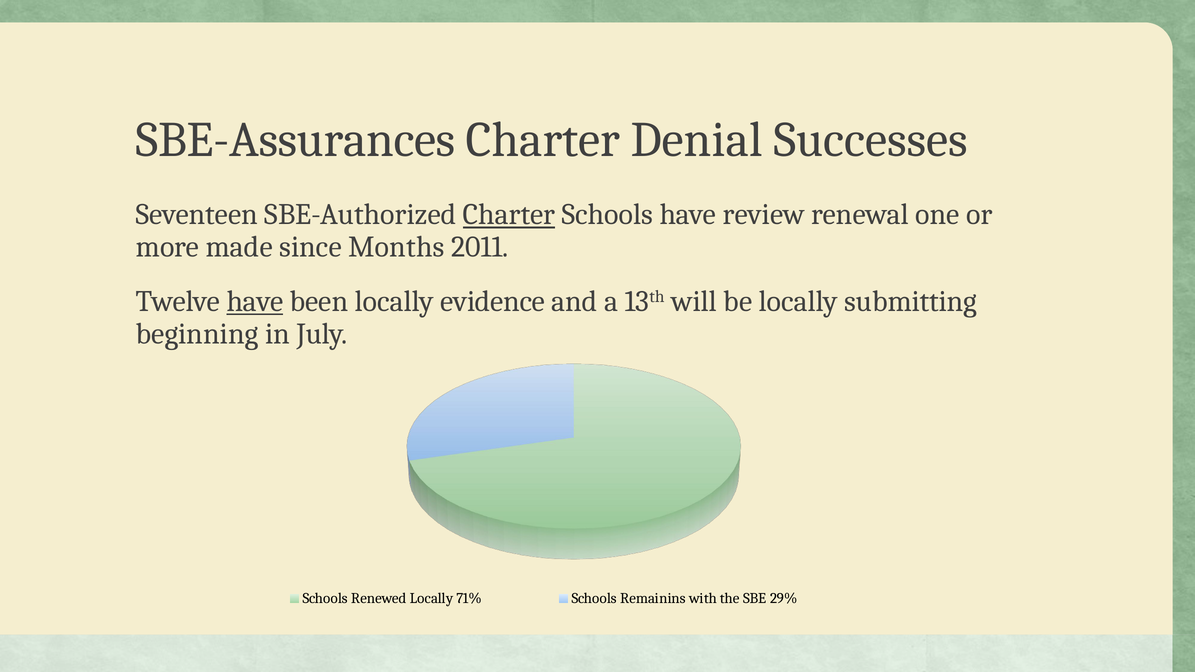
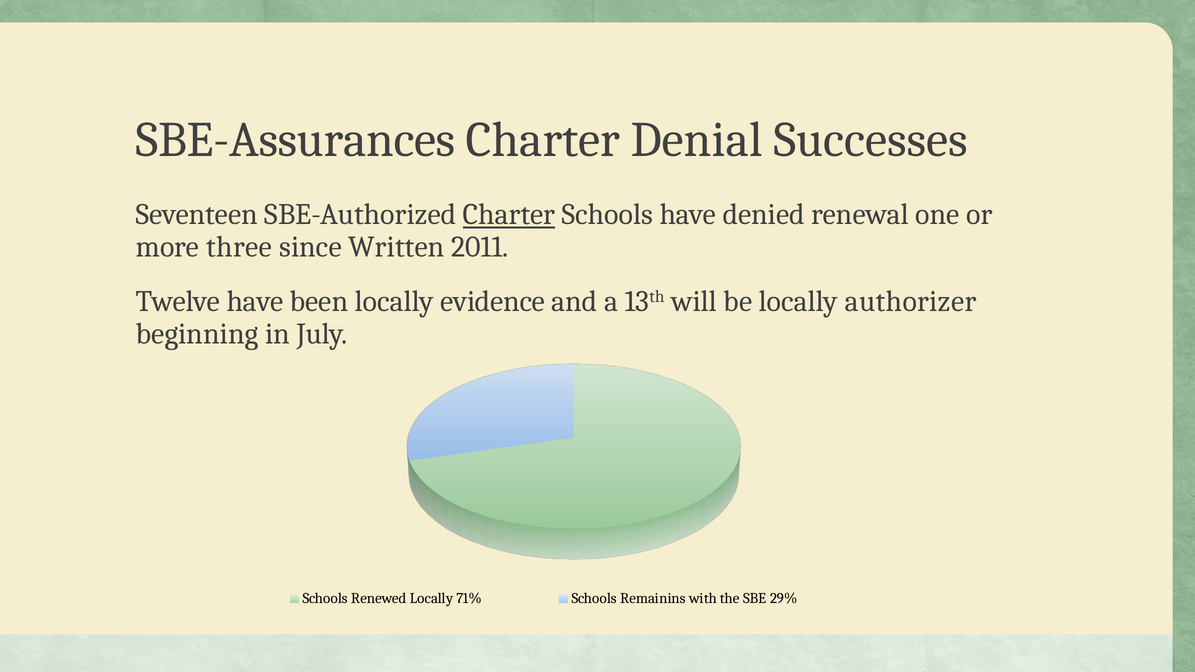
review: review -> denied
made: made -> three
Months: Months -> Written
have at (255, 302) underline: present -> none
submitting: submitting -> authorizer
